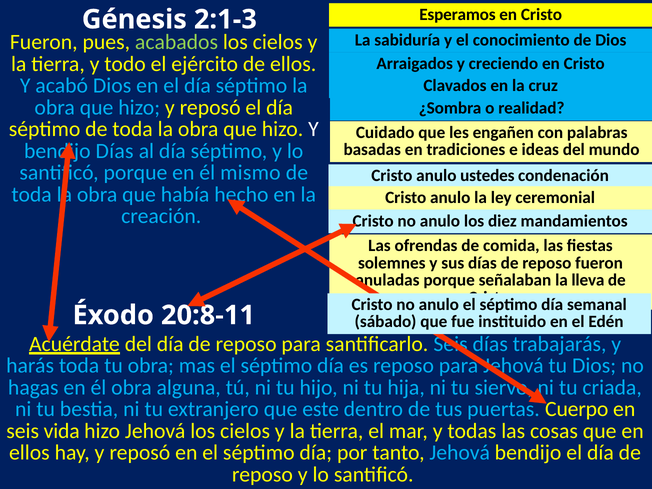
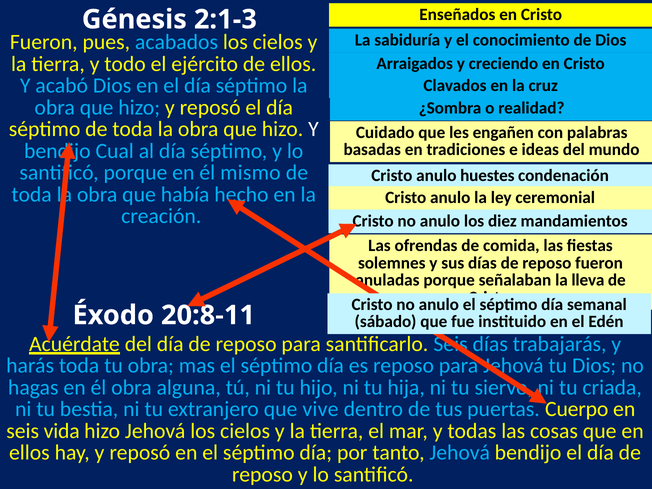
Esperamos: Esperamos -> Enseñados
acabados colour: light green -> light blue
Días at (115, 151): Días -> Cual
ustedes: ustedes -> huestes
este: este -> vive
